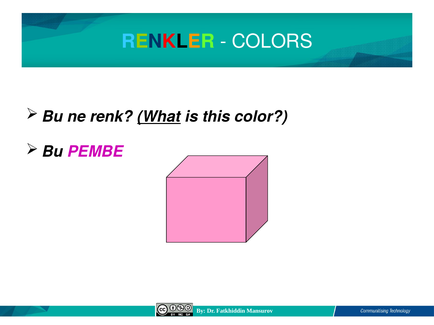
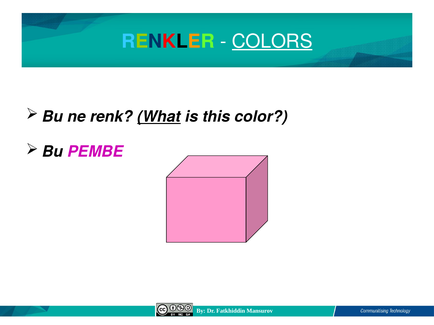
COLORS underline: none -> present
